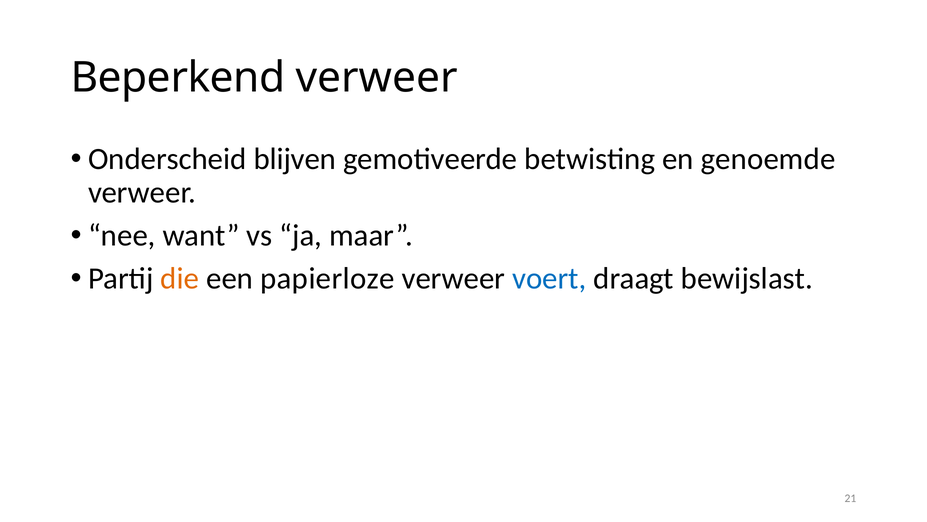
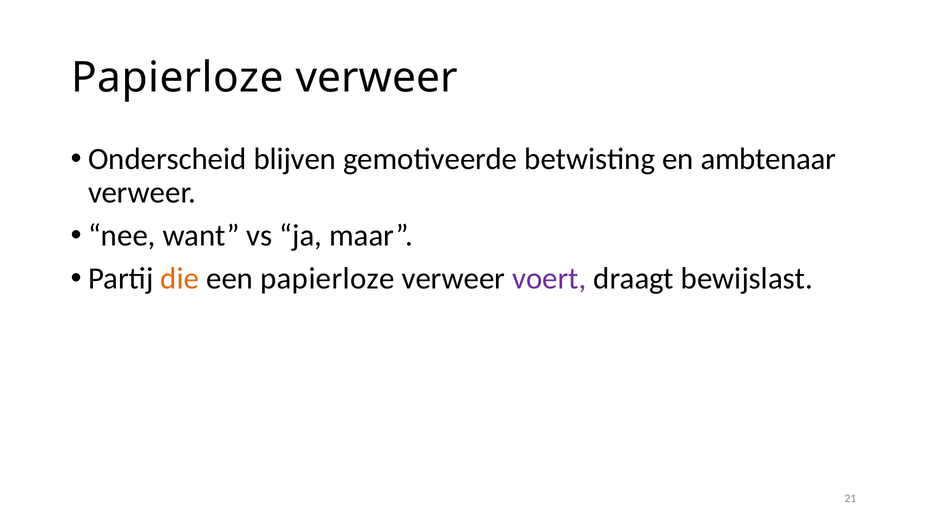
Beperkend at (178, 78): Beperkend -> Papierloze
genoemde: genoemde -> ambtenaar
voert colour: blue -> purple
